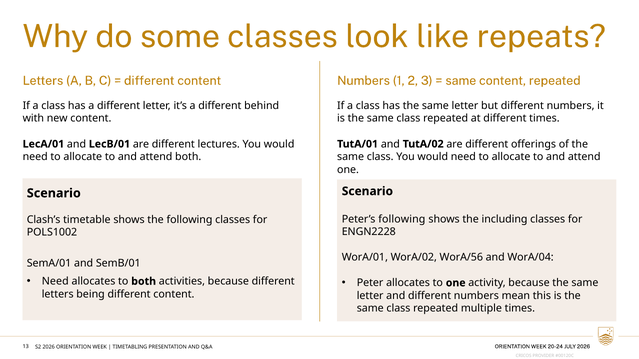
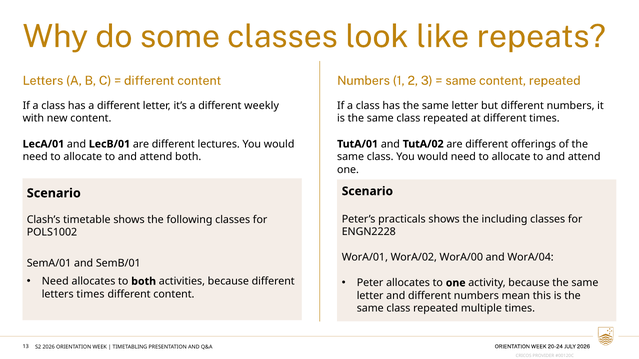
behind: behind -> weekly
Peter’s following: following -> practicals
WorA/56: WorA/56 -> WorA/00
letters being: being -> times
